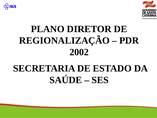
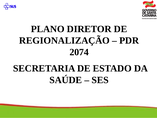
2002: 2002 -> 2074
